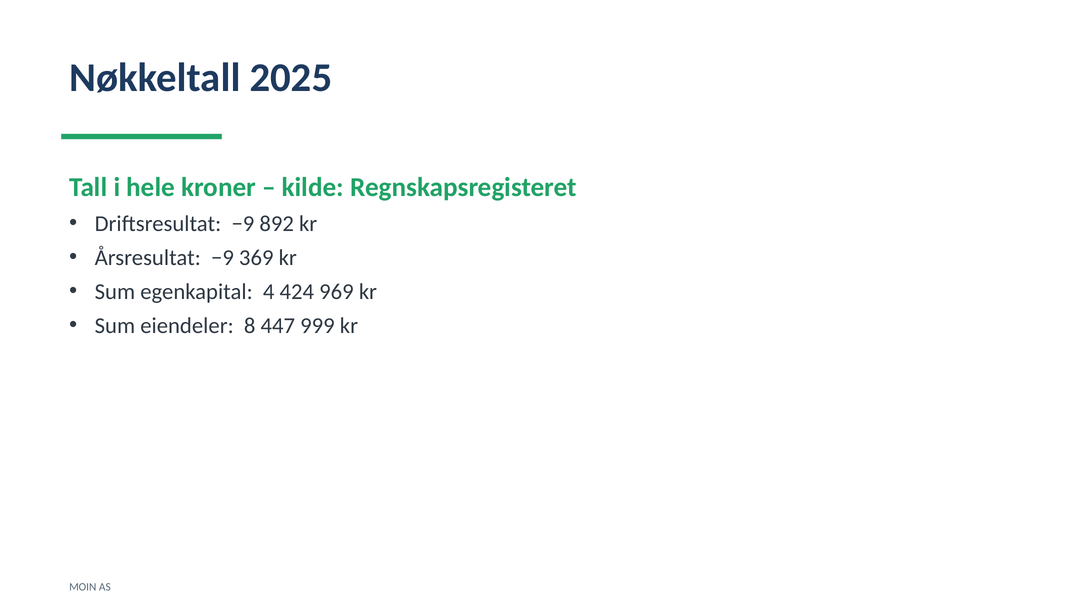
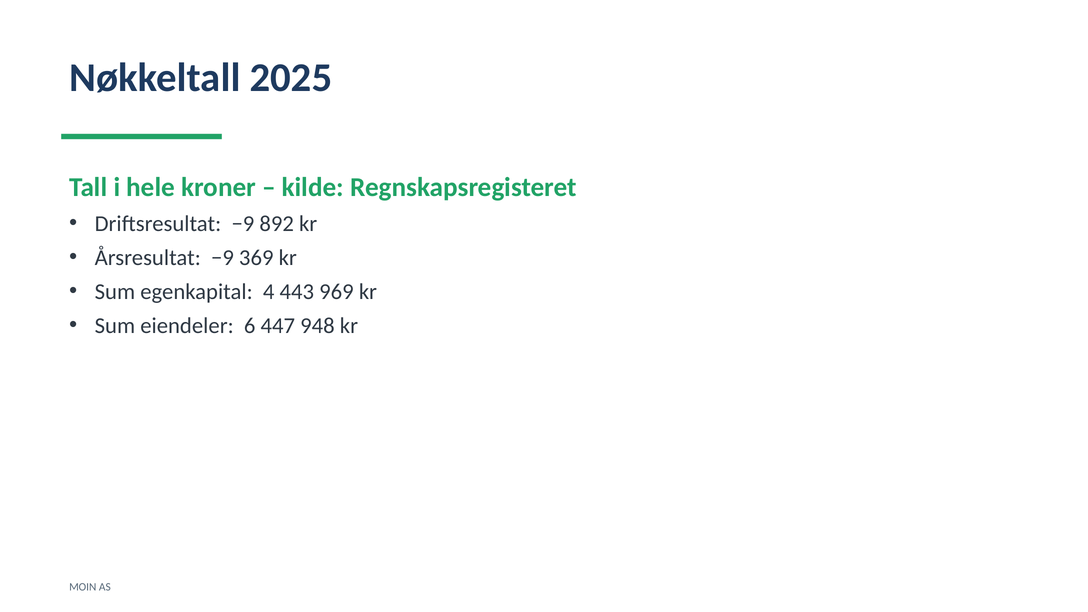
424: 424 -> 443
8: 8 -> 6
999: 999 -> 948
